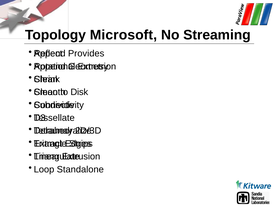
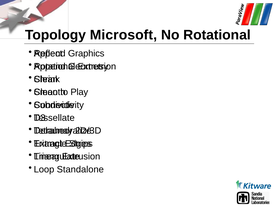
No Streaming: Streaming -> Rotational
Provides: Provides -> Graphics
Disk: Disk -> Play
